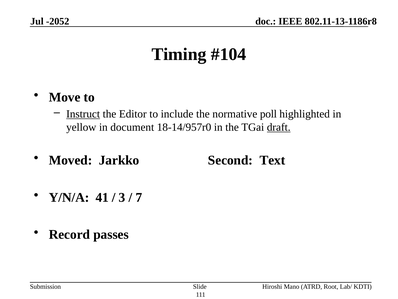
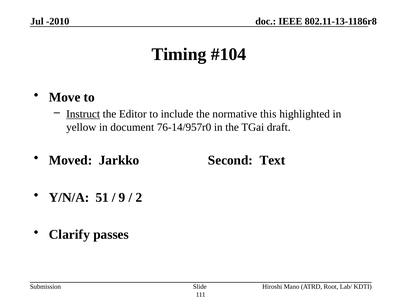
-2052: -2052 -> -2010
poll: poll -> this
18-14/957r0: 18-14/957r0 -> 76-14/957r0
draft underline: present -> none
41: 41 -> 51
3: 3 -> 9
7: 7 -> 2
Record: Record -> Clarify
